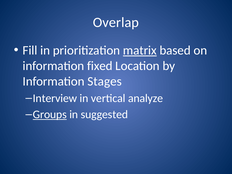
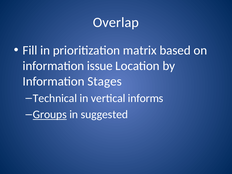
matrix underline: present -> none
fixed: fixed -> issue
Interview: Interview -> Technical
analyze: analyze -> informs
